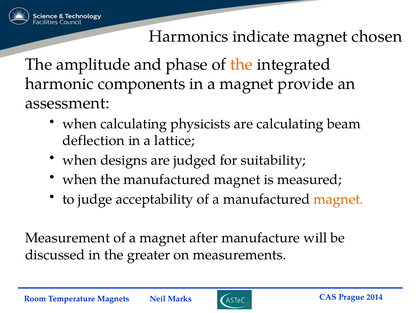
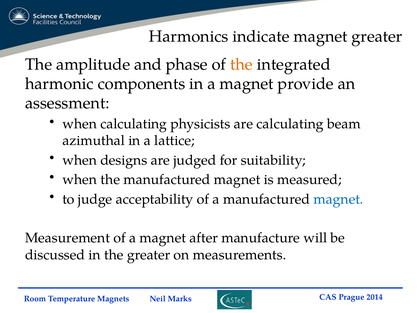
magnet chosen: chosen -> greater
deflection: deflection -> azimuthal
magnet at (338, 199) colour: orange -> blue
